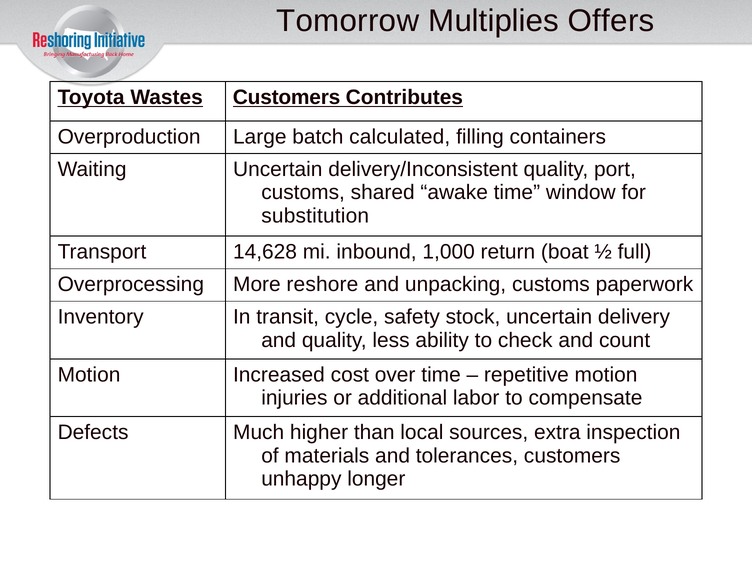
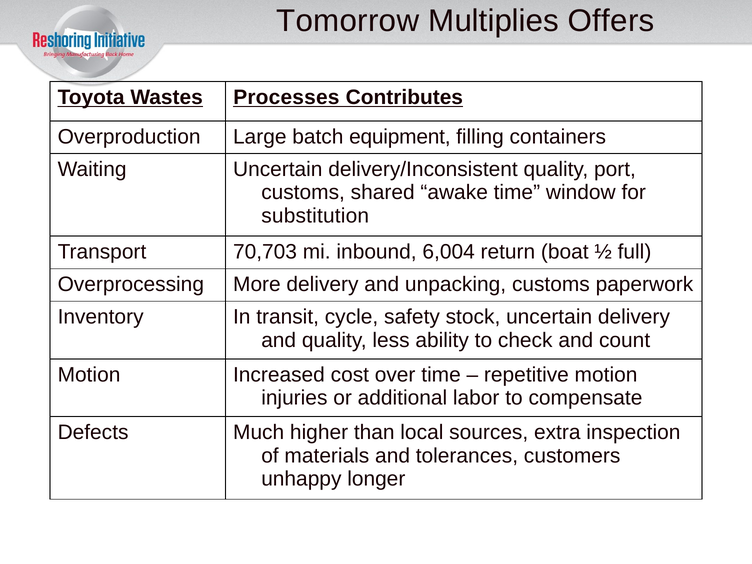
Wastes Customers: Customers -> Processes
calculated: calculated -> equipment
14,628: 14,628 -> 70,703
1,000: 1,000 -> 6,004
More reshore: reshore -> delivery
